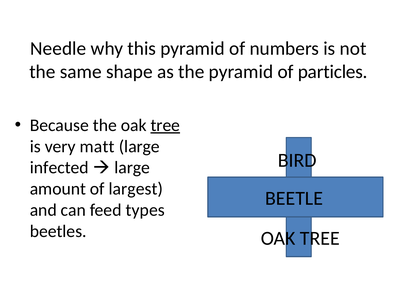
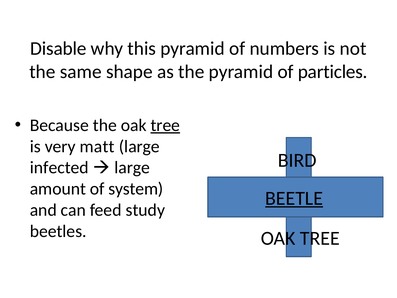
Needle: Needle -> Disable
largest: largest -> system
BEETLE underline: none -> present
types: types -> study
